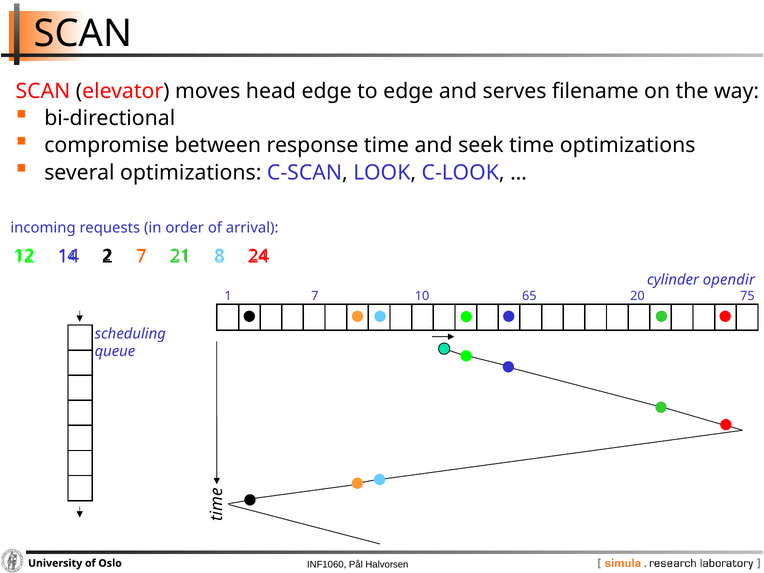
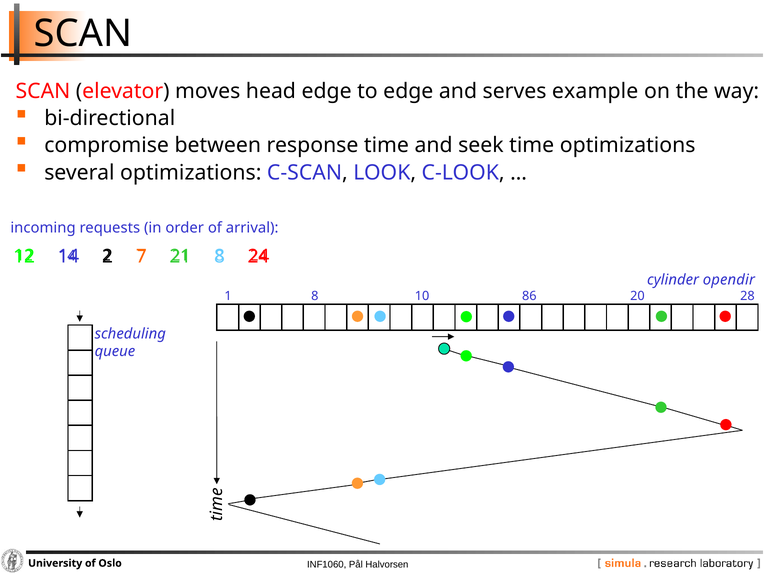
filename: filename -> example
1 7: 7 -> 8
65: 65 -> 86
75: 75 -> 28
